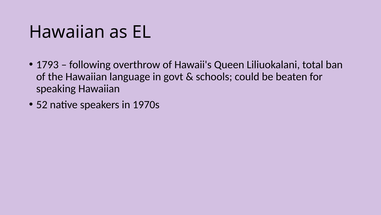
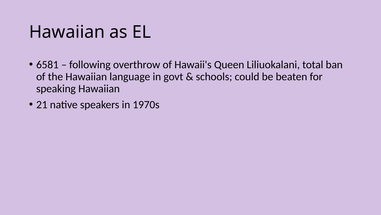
1793: 1793 -> 6581
52: 52 -> 21
